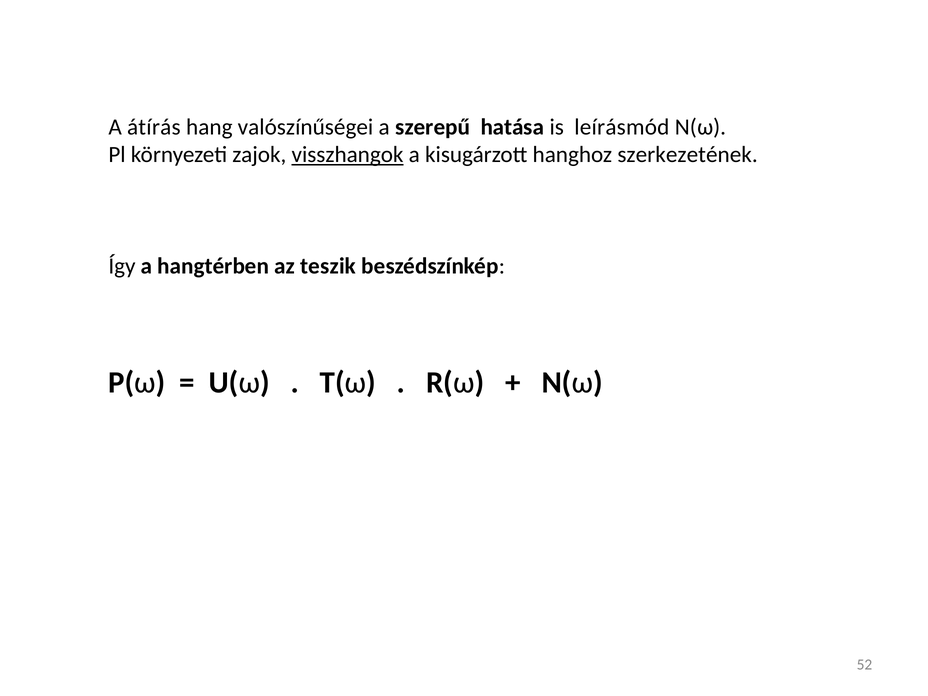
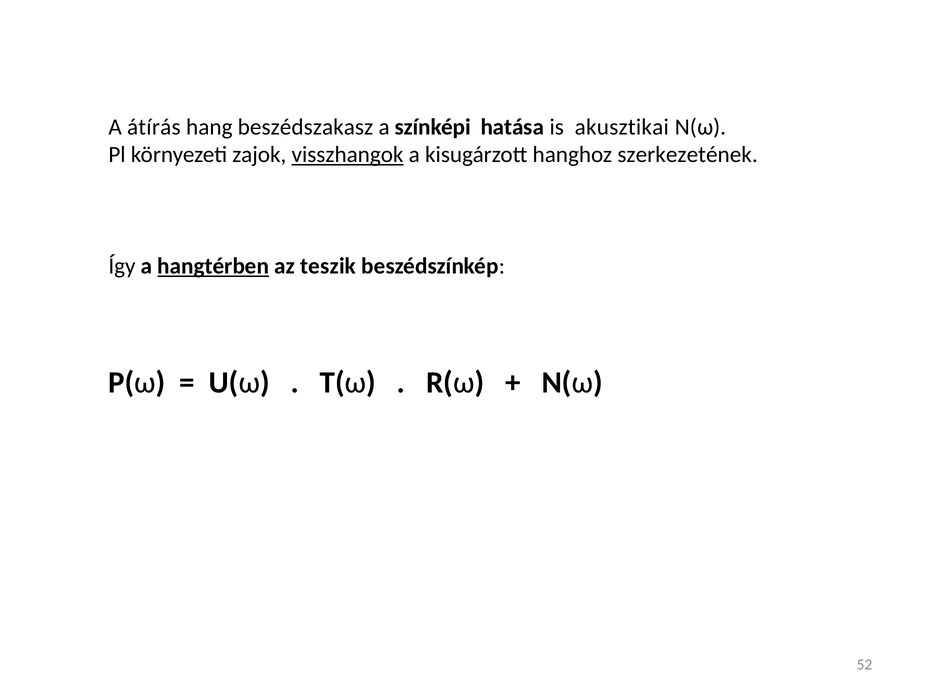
valószínűségei: valószínűségei -> beszédszakasz
szerepű: szerepű -> színképi
leírásmód: leírásmód -> akusztikai
hangtérben underline: none -> present
